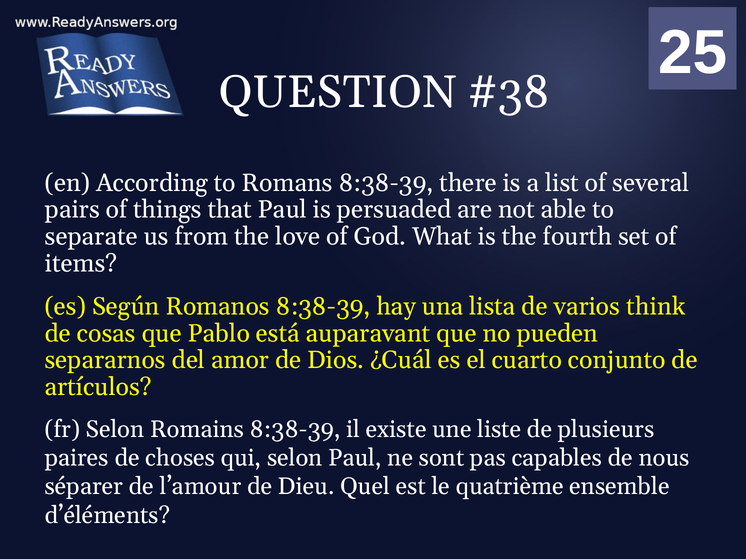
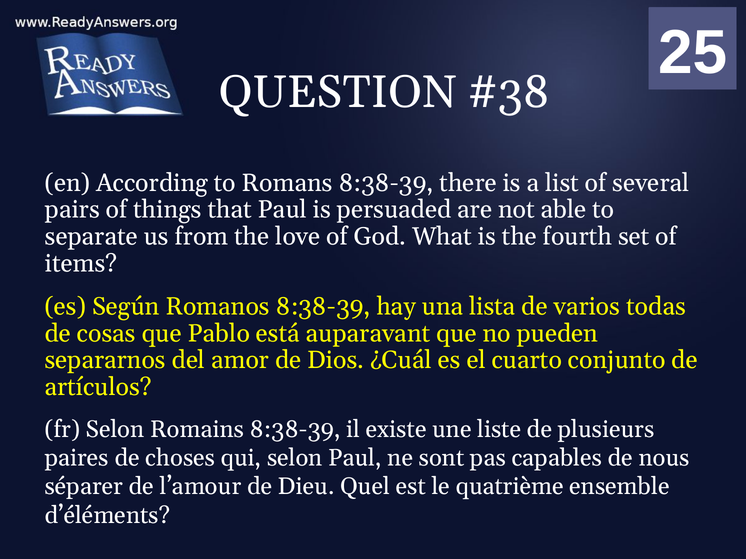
think: think -> todas
